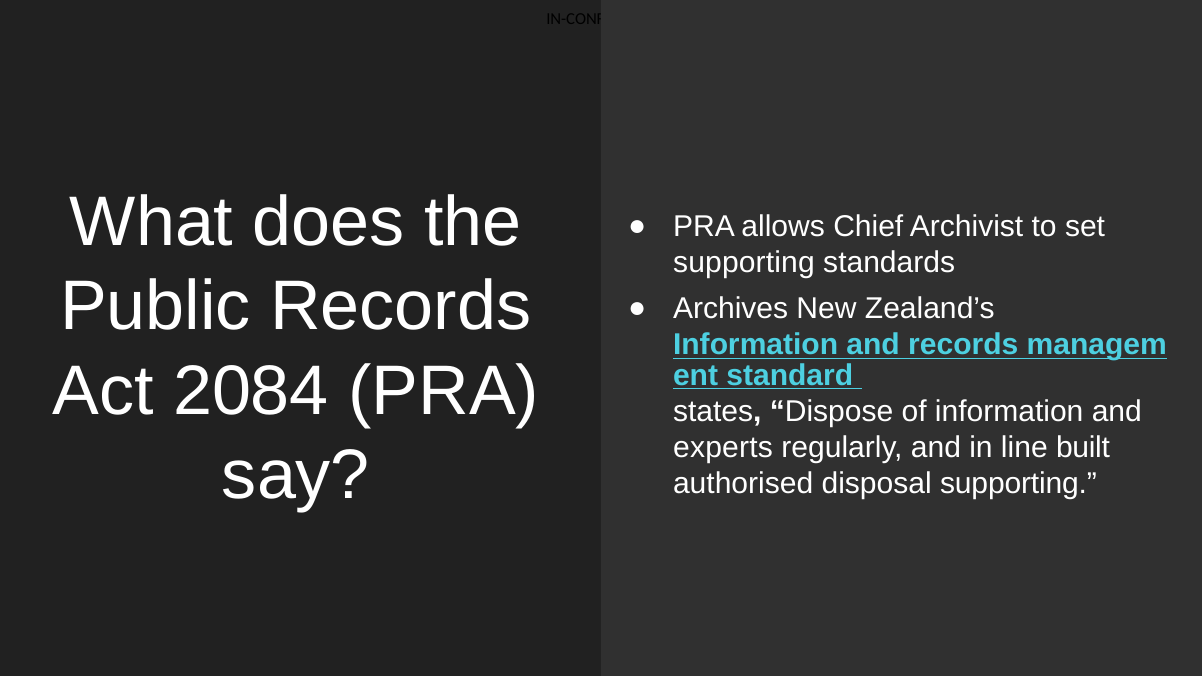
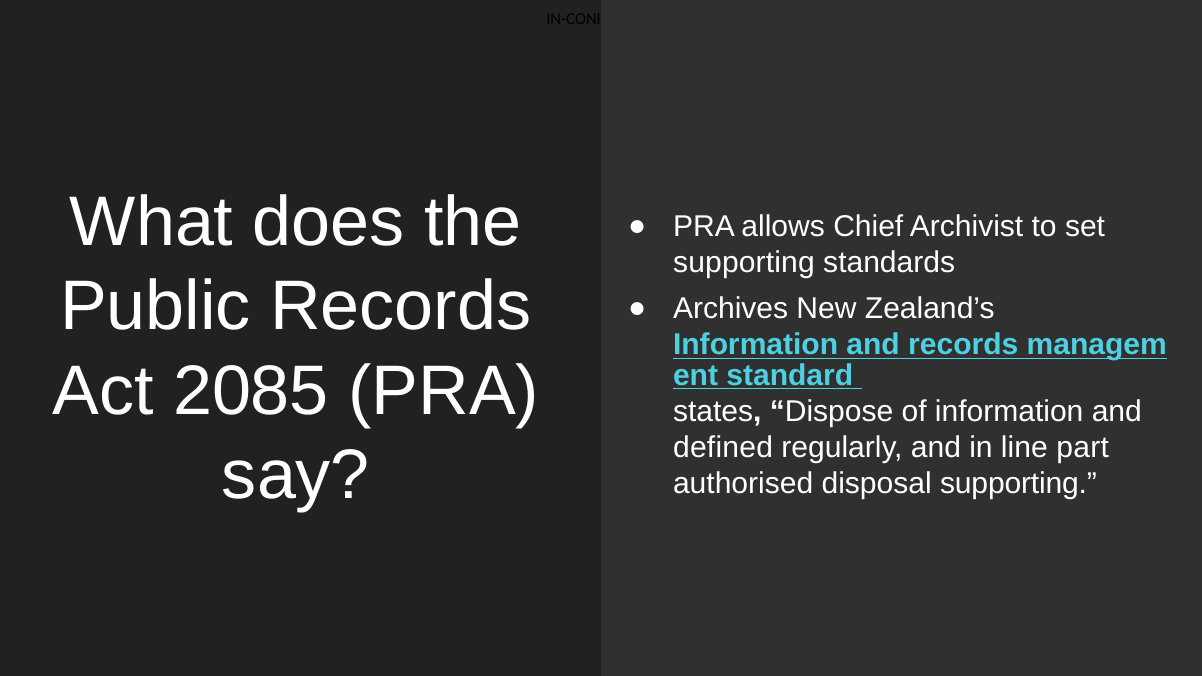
2084: 2084 -> 2085
experts: experts -> defined
built: built -> part
